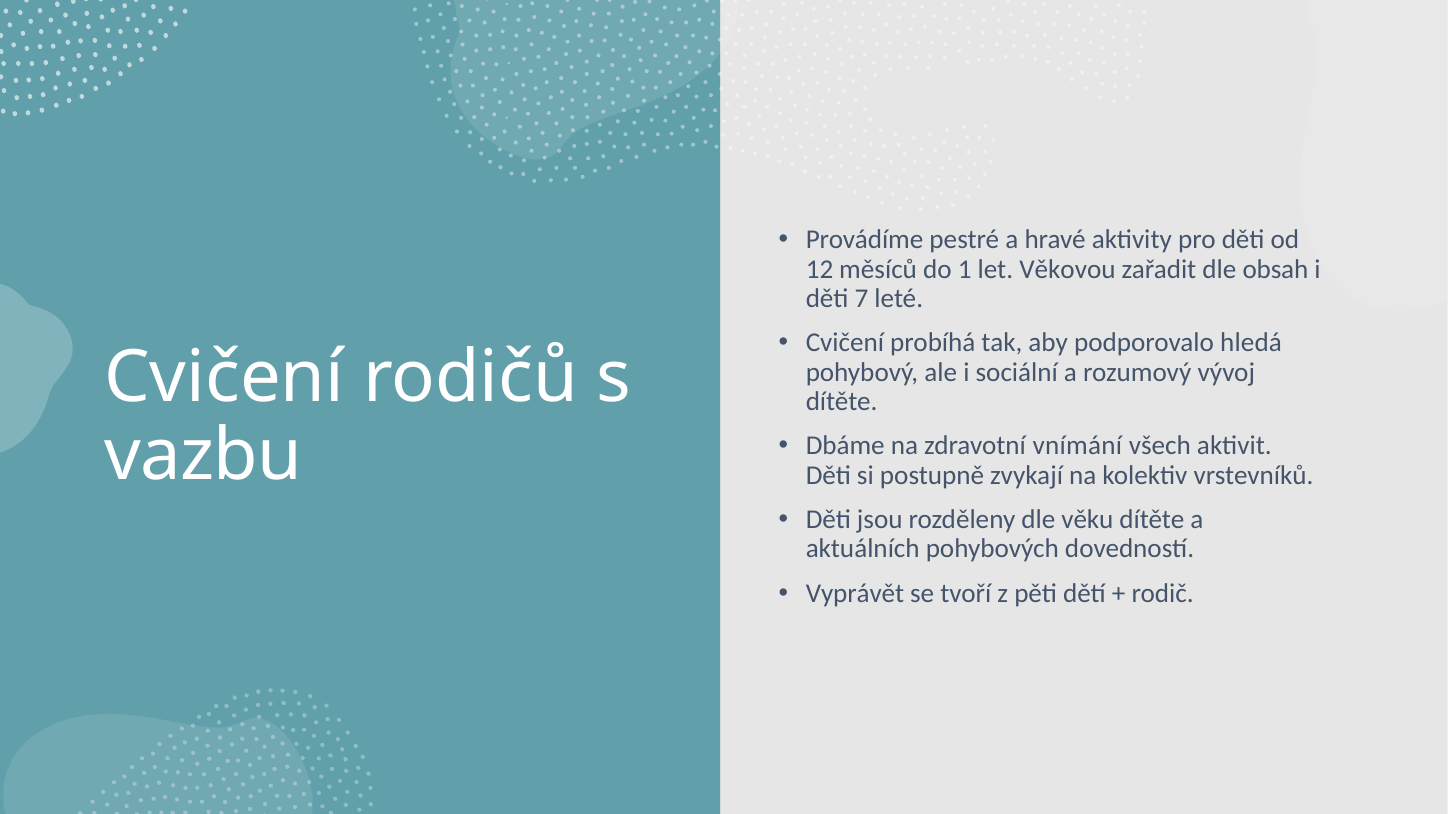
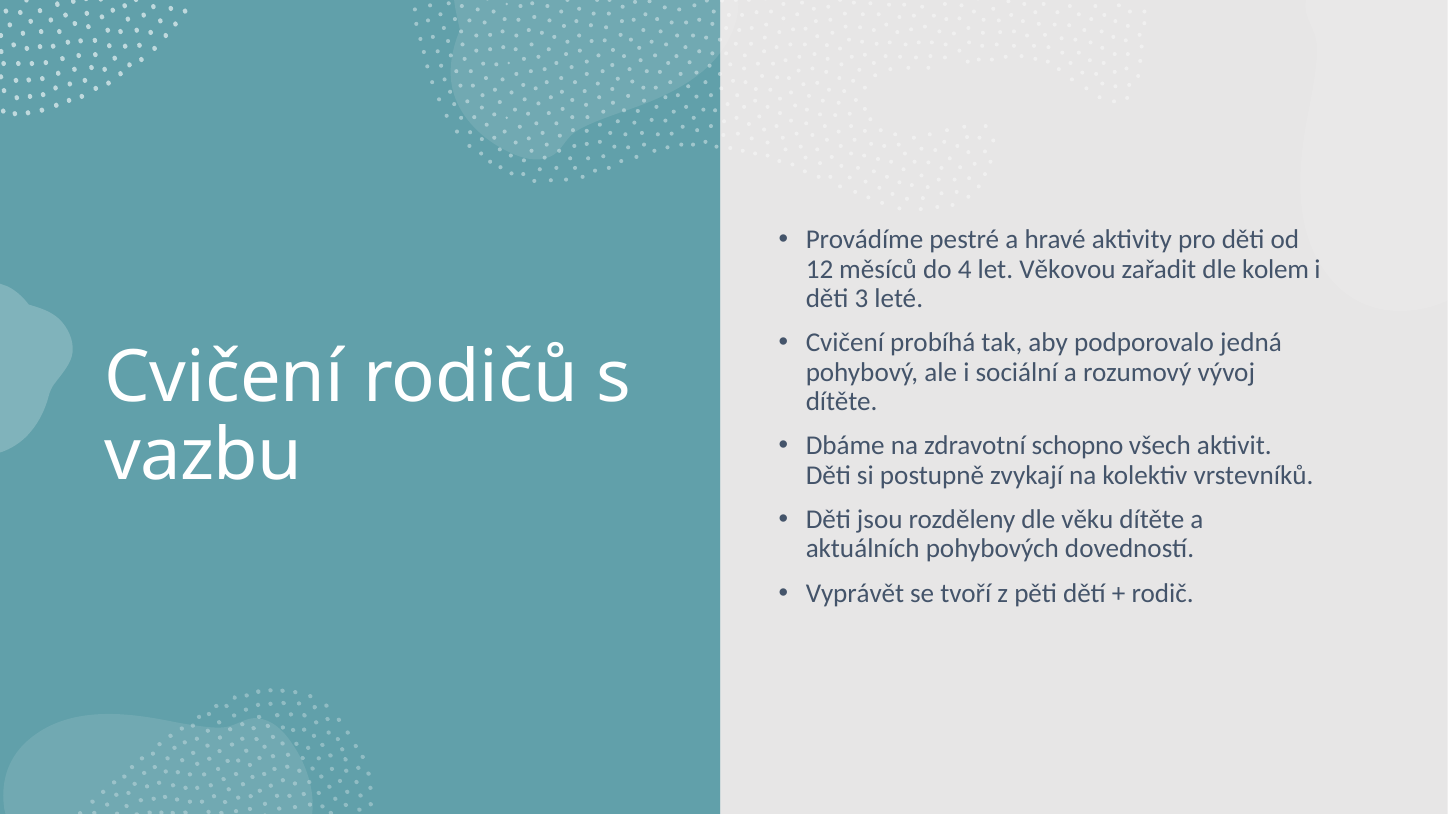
1: 1 -> 4
obsah: obsah -> kolem
7: 7 -> 3
hledá: hledá -> jedná
vnímání: vnímání -> schopno
